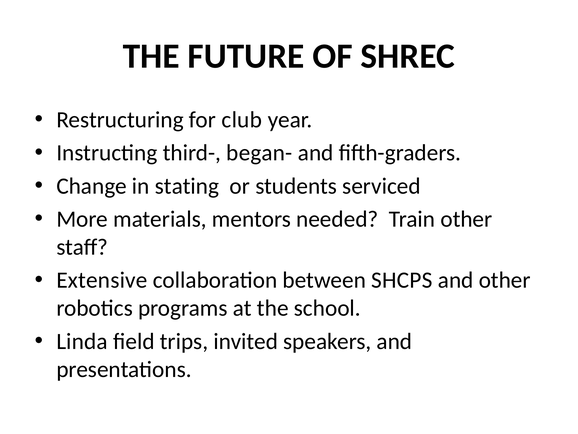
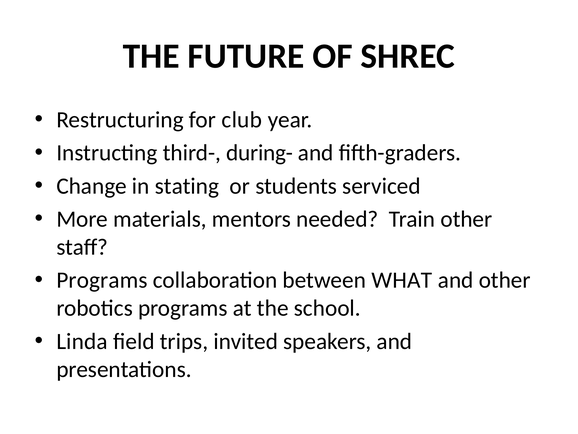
began-: began- -> during-
Extensive at (102, 280): Extensive -> Programs
SHCPS: SHCPS -> WHAT
